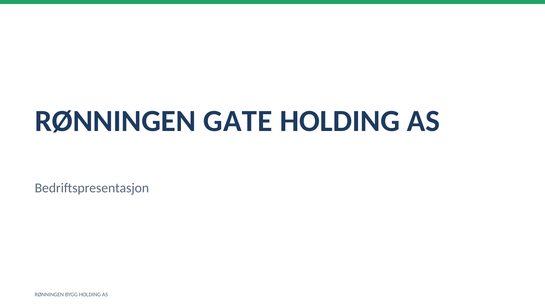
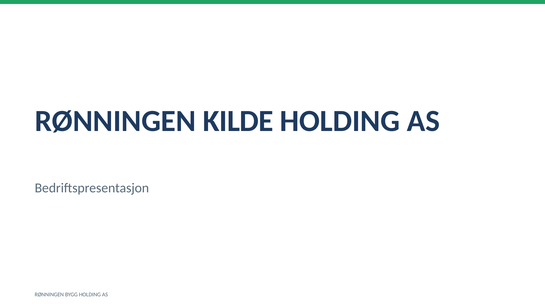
GATE: GATE -> KILDE
